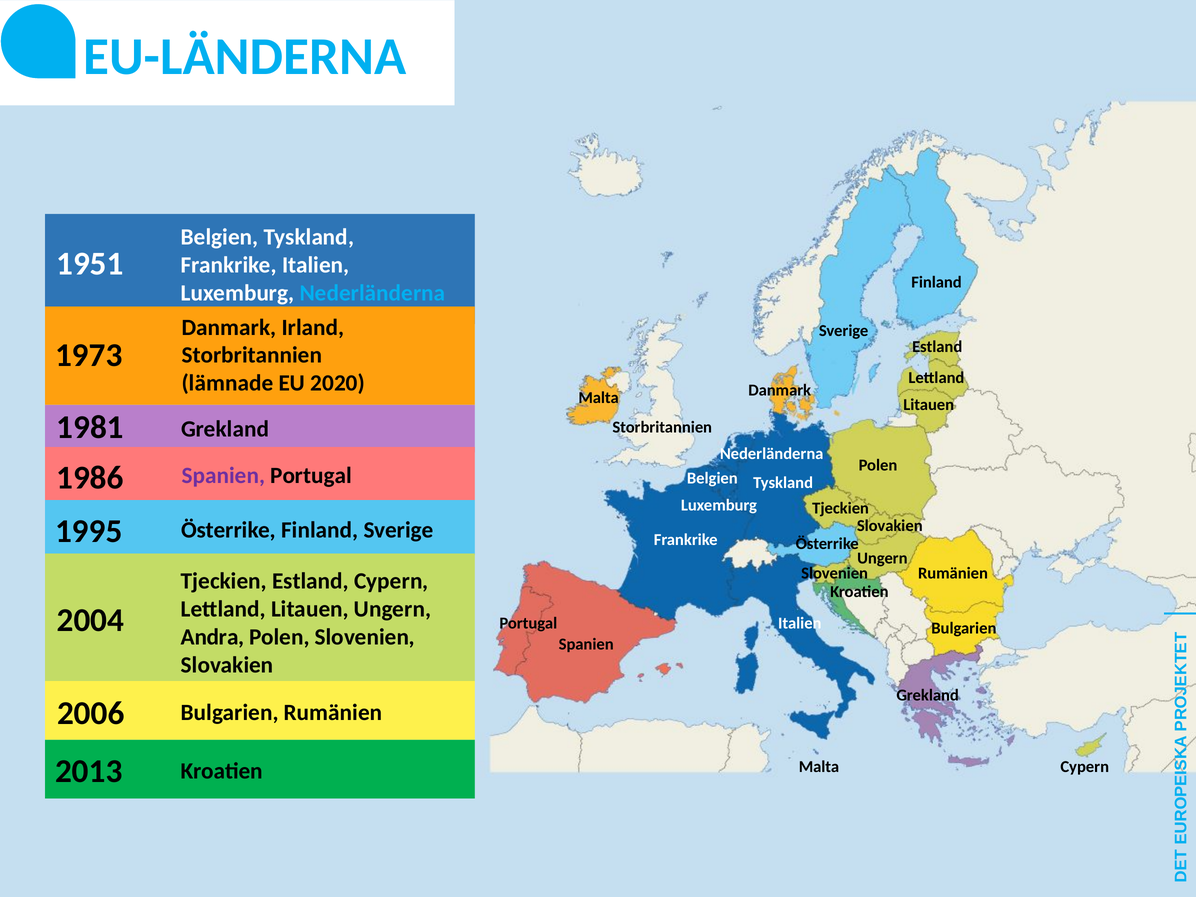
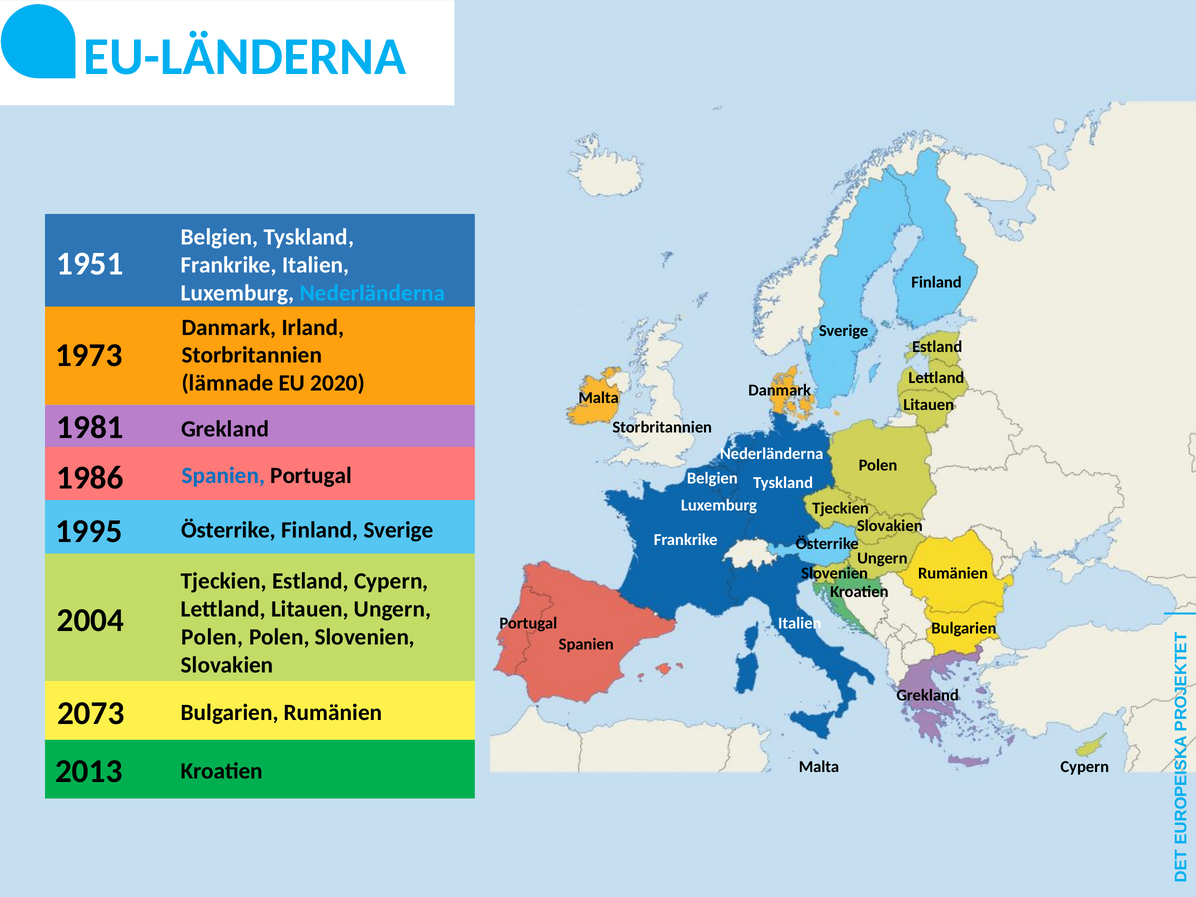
Spanien at (223, 476) colour: purple -> blue
Andra at (212, 637): Andra -> Polen
2006: 2006 -> 2073
